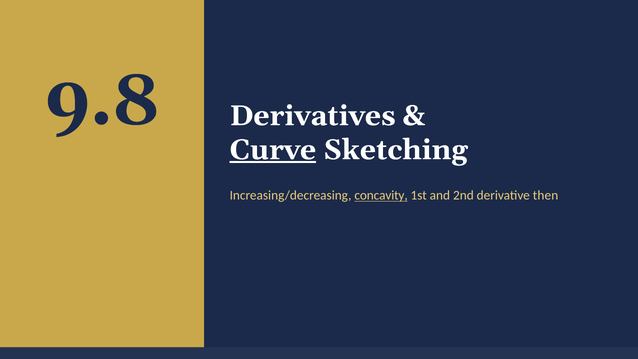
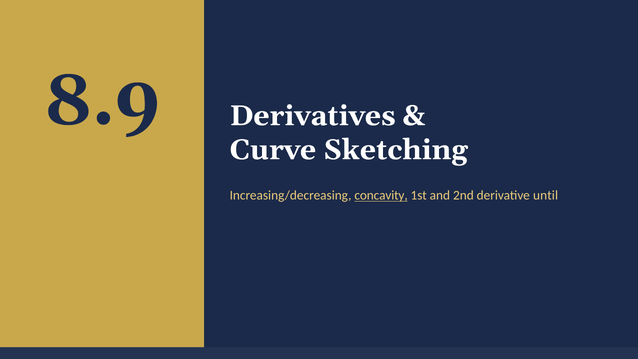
9.8: 9.8 -> 8.9
Curve underline: present -> none
then: then -> until
